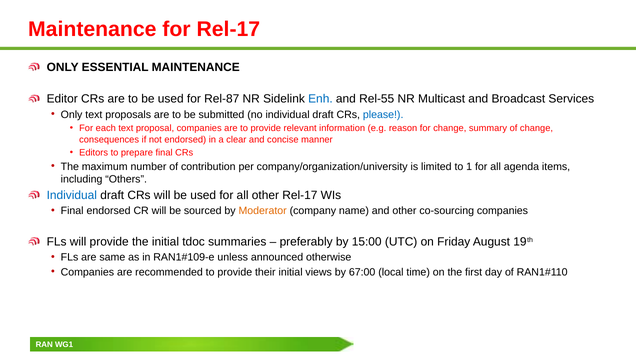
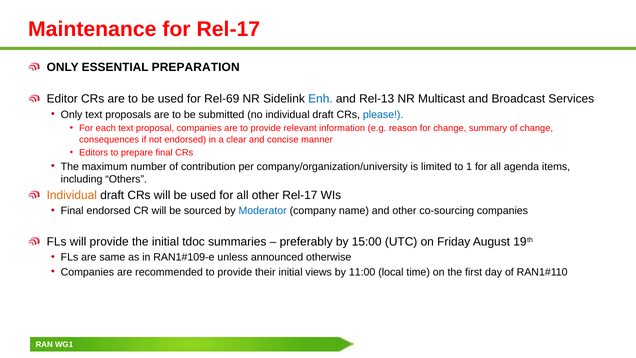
ESSENTIAL MAINTENANCE: MAINTENANCE -> PREPARATION
Rel-87: Rel-87 -> Rel-69
Rel-55: Rel-55 -> Rel-13
Individual at (72, 195) colour: blue -> orange
Moderator colour: orange -> blue
67:00: 67:00 -> 11:00
